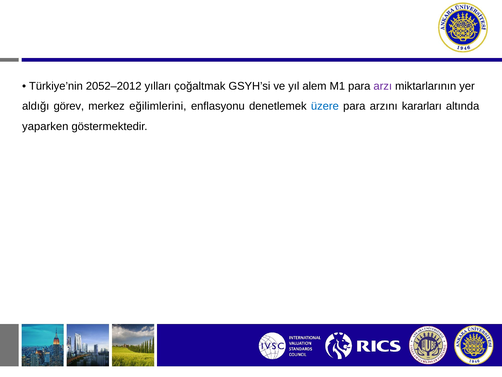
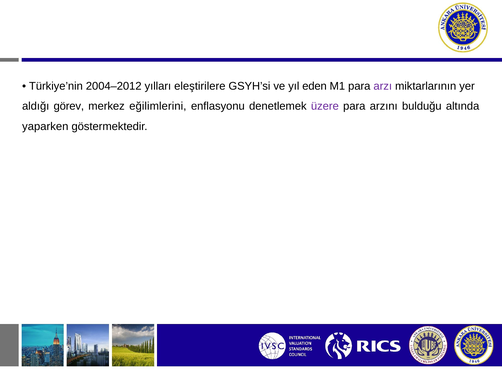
2052–2012: 2052–2012 -> 2004–2012
çoğaltmak: çoğaltmak -> eleştirilere
alem: alem -> eden
üzere colour: blue -> purple
kararları: kararları -> bulduğu
